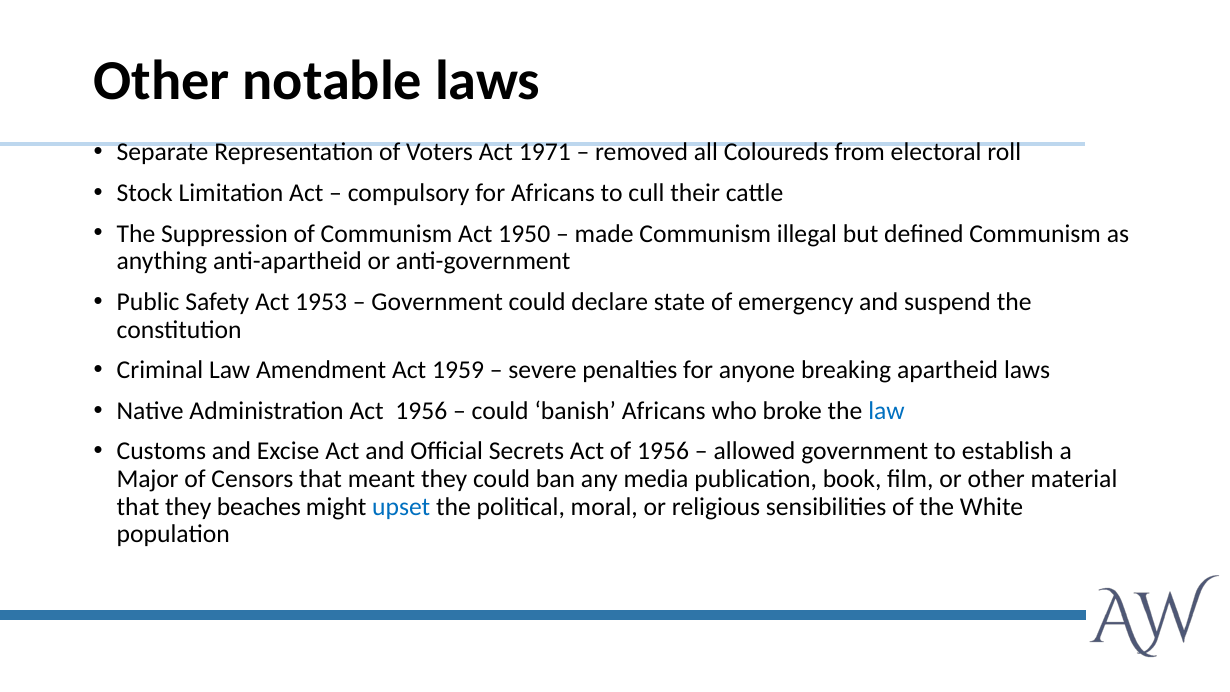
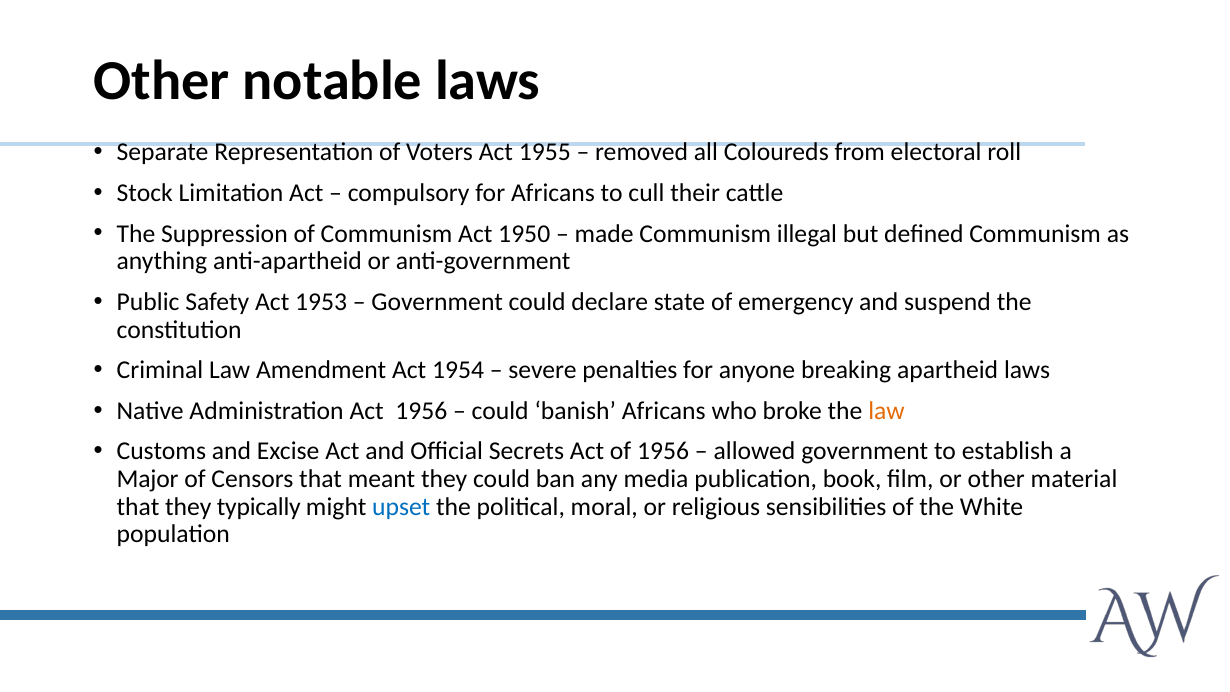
1971: 1971 -> 1955
1959: 1959 -> 1954
law at (886, 411) colour: blue -> orange
beaches: beaches -> typically
